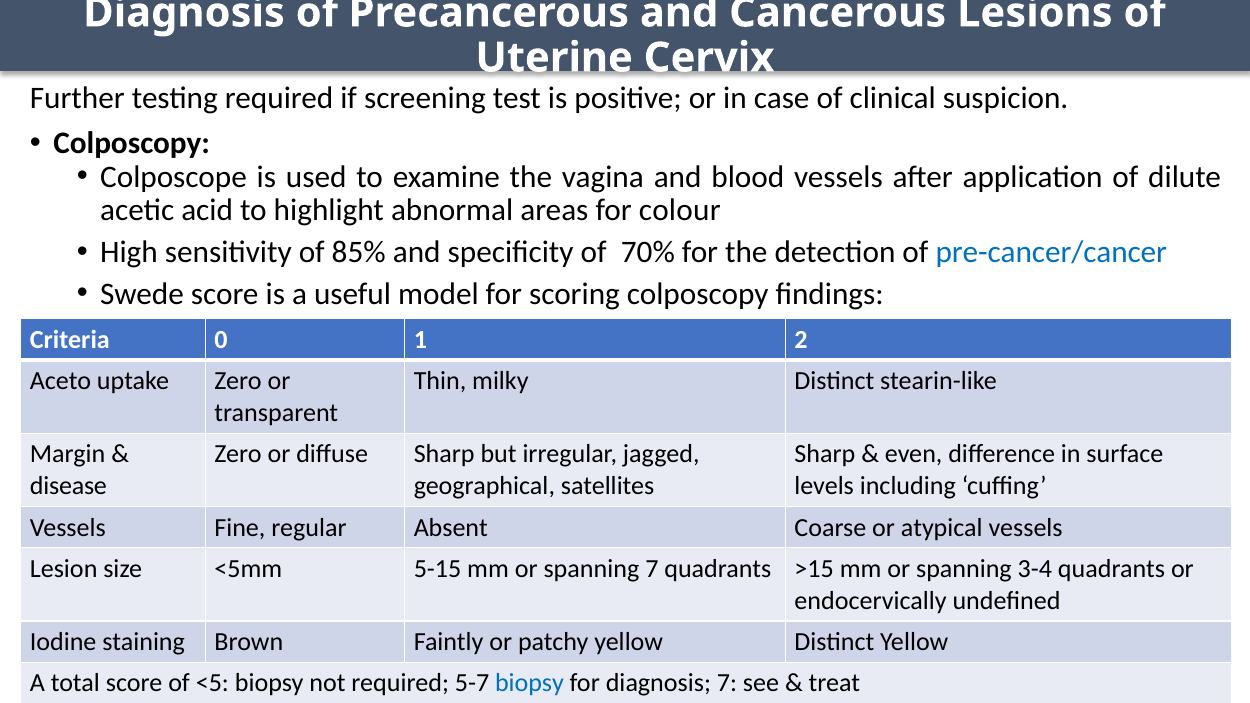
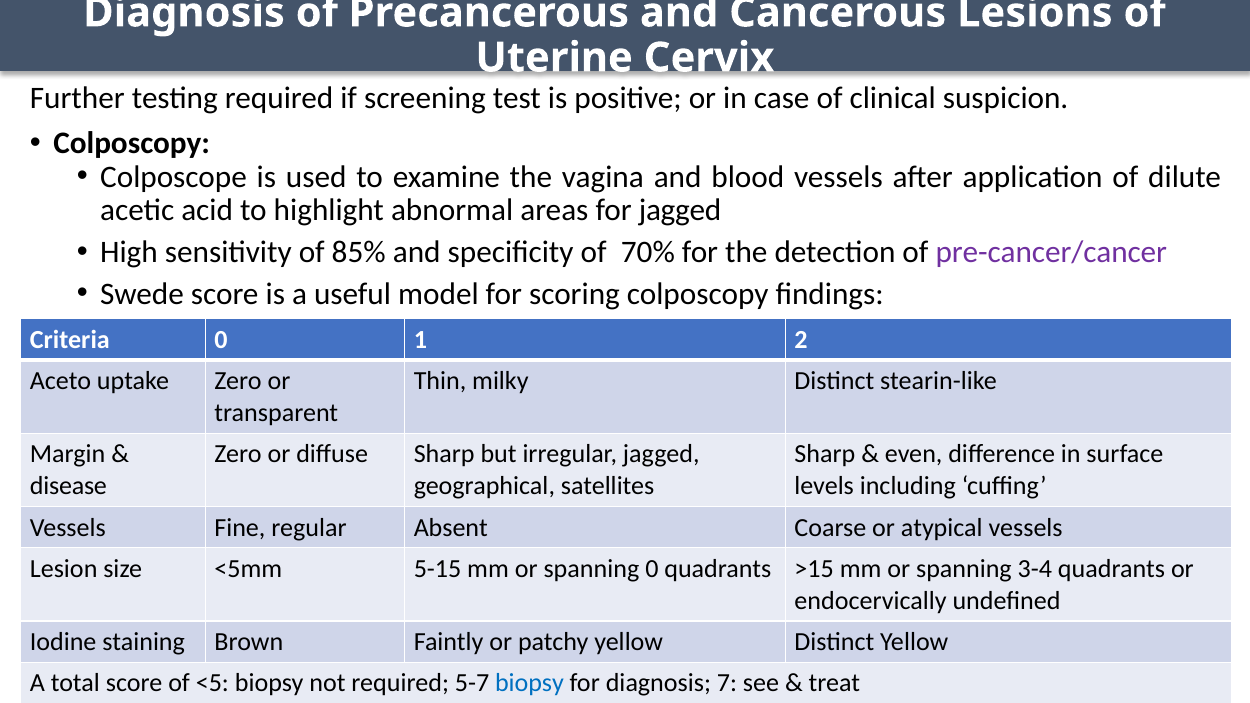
for colour: colour -> jagged
pre-cancer/cancer colour: blue -> purple
spanning 7: 7 -> 0
